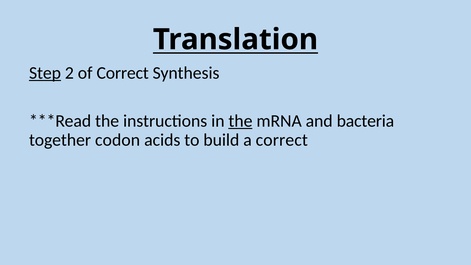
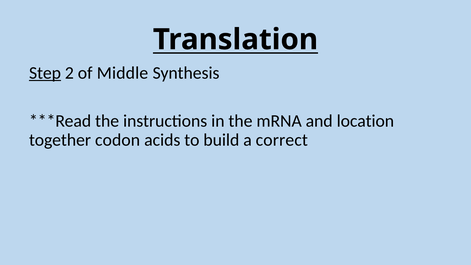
of Correct: Correct -> Middle
the at (240, 121) underline: present -> none
bacteria: bacteria -> location
